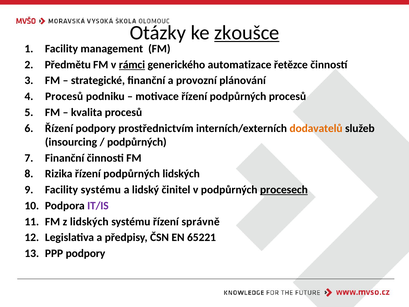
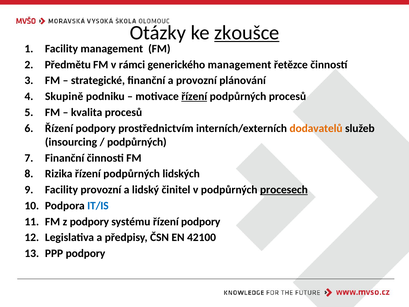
rámci underline: present -> none
generického automatizace: automatizace -> management
Procesů at (64, 96): Procesů -> Skupině
řízení at (194, 96) underline: none -> present
Facility systému: systému -> provozní
IT/IS colour: purple -> blue
z lidských: lidských -> podpory
systému řízení správně: správně -> podpory
65221: 65221 -> 42100
